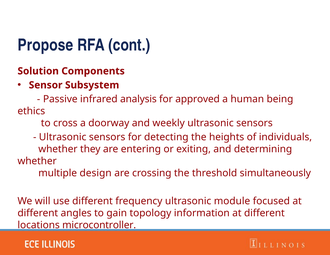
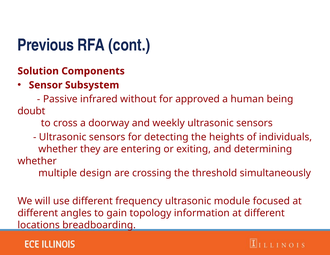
Propose: Propose -> Previous
analysis: analysis -> without
ethics: ethics -> doubt
microcontroller: microcontroller -> breadboarding
